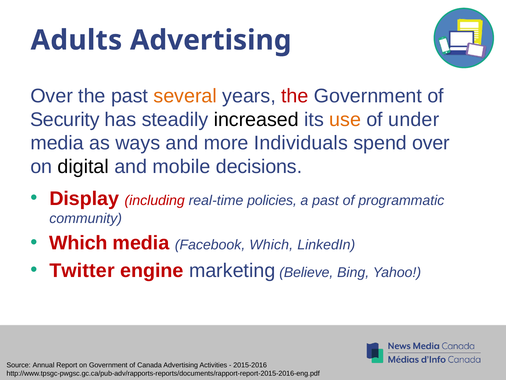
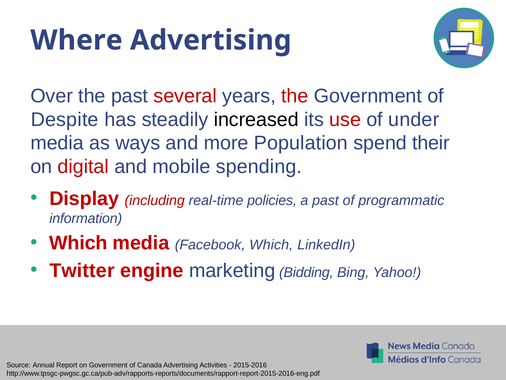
Adults: Adults -> Where
several colour: orange -> red
Security: Security -> Despite
use colour: orange -> red
Individuals: Individuals -> Population
spend over: over -> their
digital colour: black -> red
decisions: decisions -> spending
community: community -> information
Believe: Believe -> Bidding
